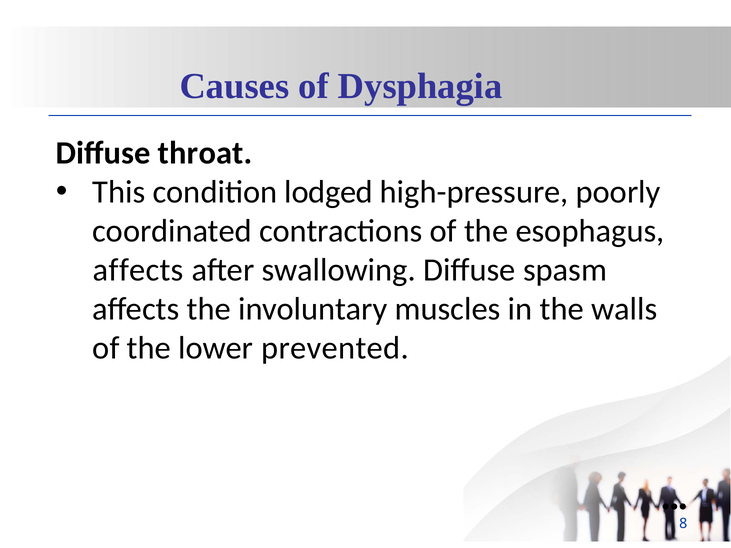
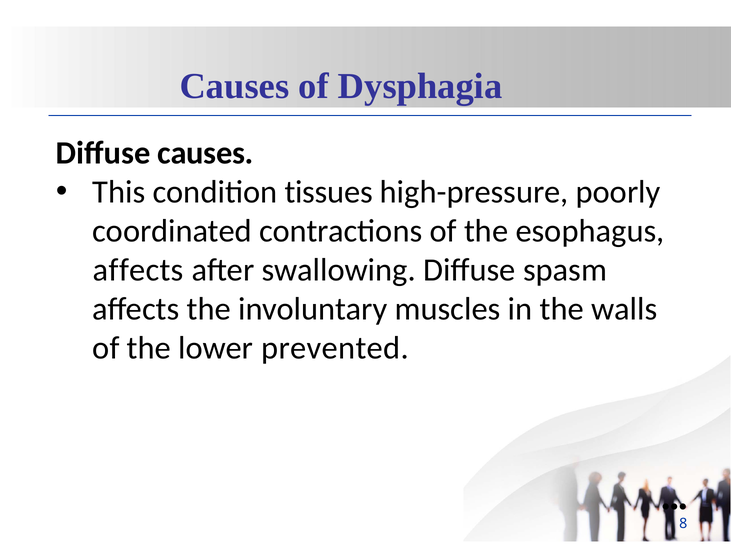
Diffuse throat: throat -> causes
lodged: lodged -> tissues
